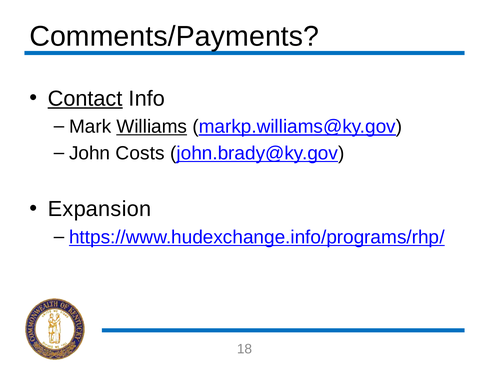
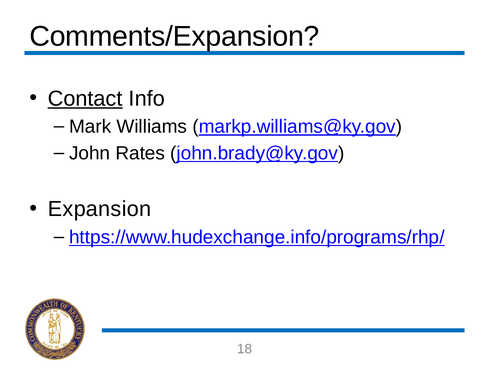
Comments/Payments: Comments/Payments -> Comments/Expansion
Williams underline: present -> none
Costs: Costs -> Rates
